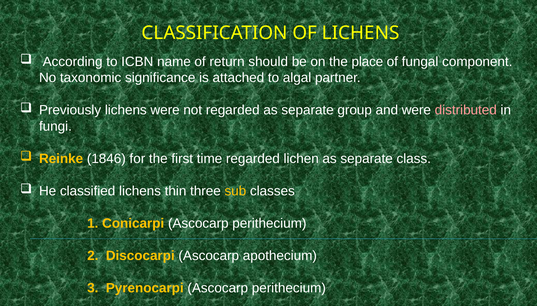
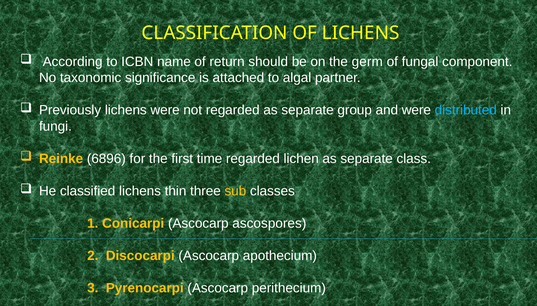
place: place -> germ
distributed colour: pink -> light blue
1846: 1846 -> 6896
Conicarpi Ascocarp perithecium: perithecium -> ascospores
